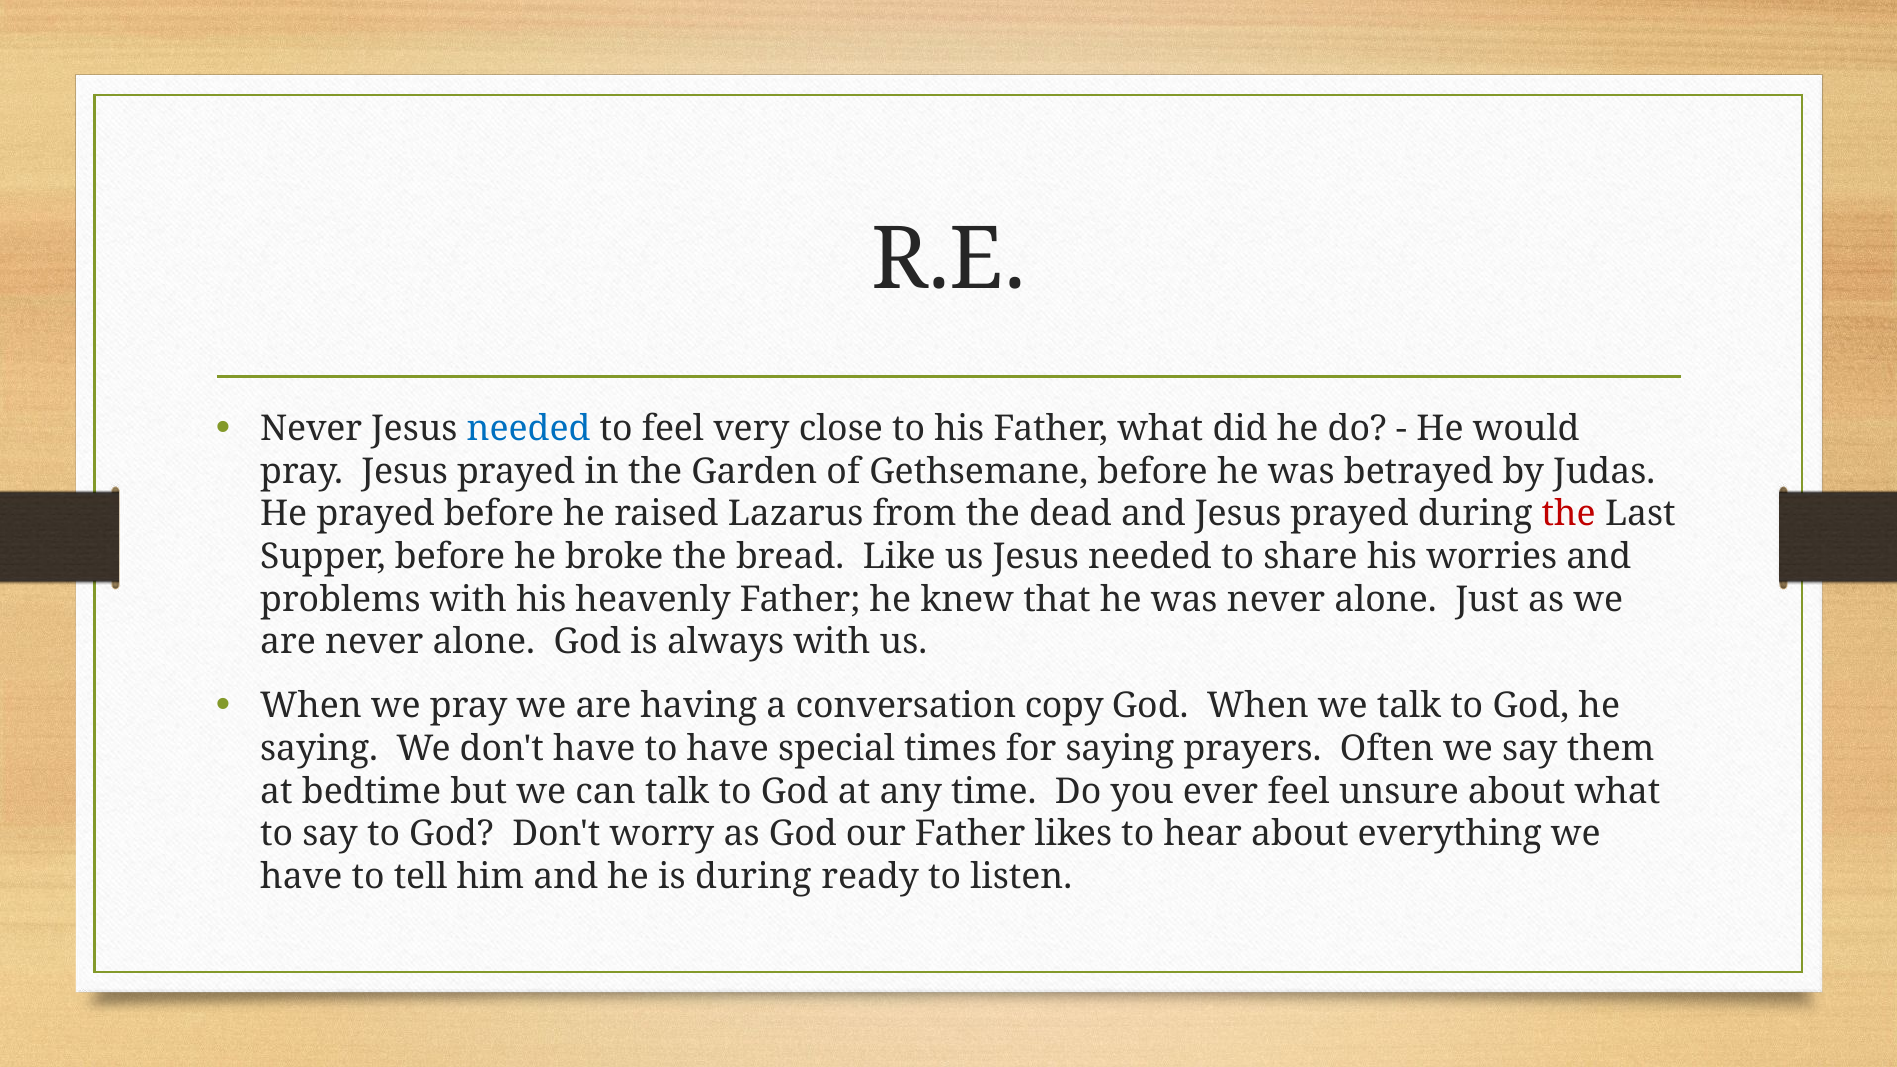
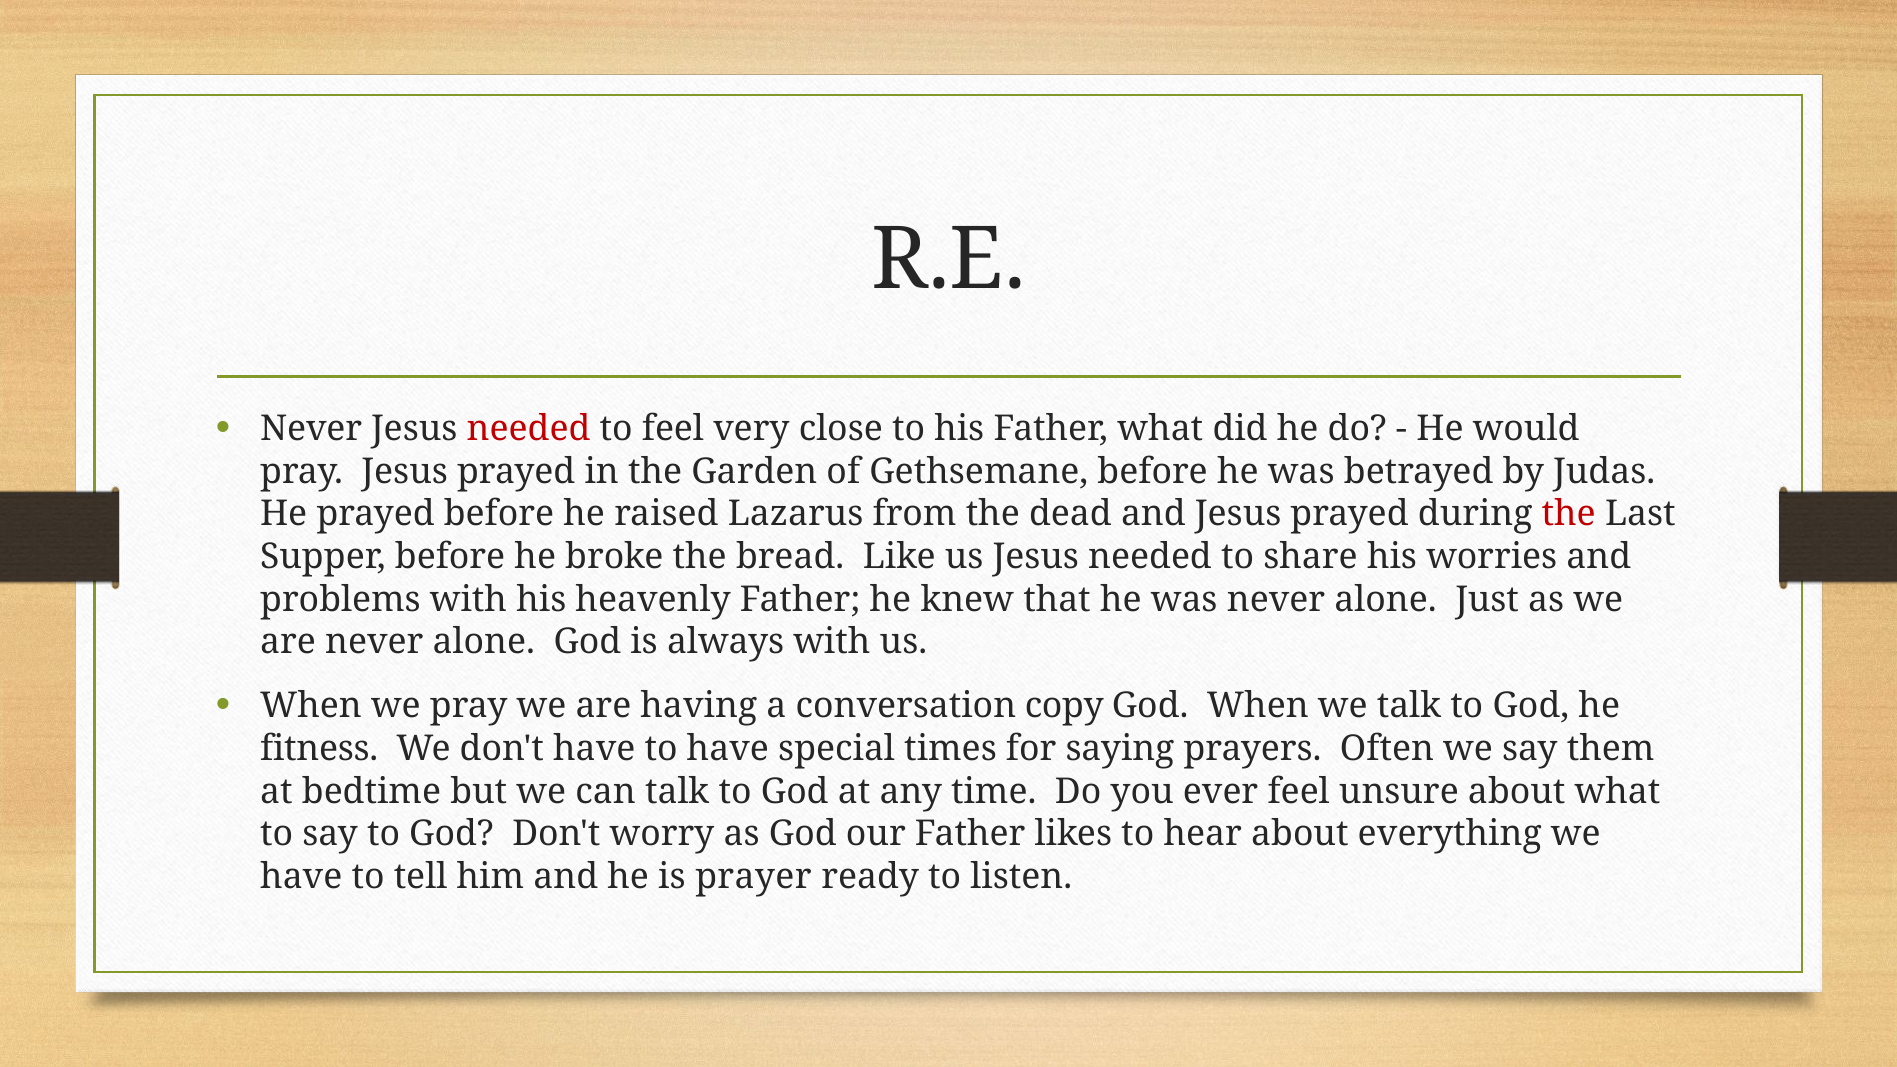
needed at (529, 429) colour: blue -> red
saying at (319, 749): saying -> fitness
is during: during -> prayer
